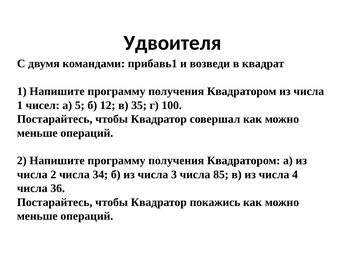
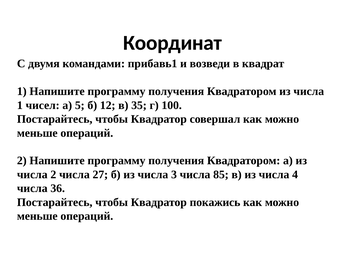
Удвоителя: Удвоителя -> Координат
34: 34 -> 27
